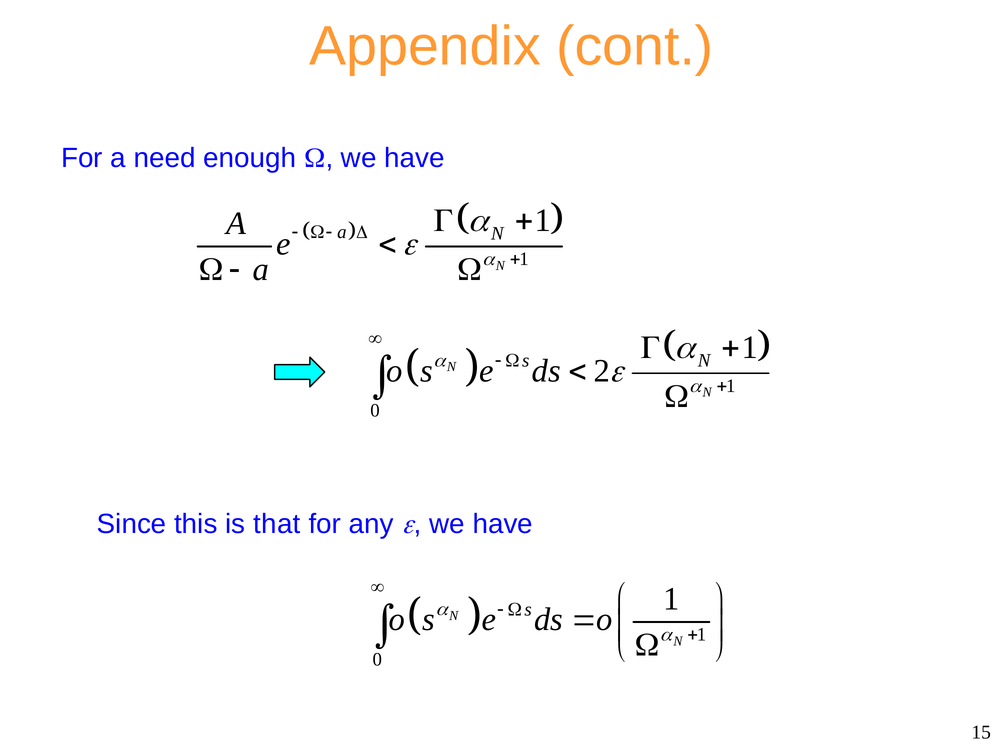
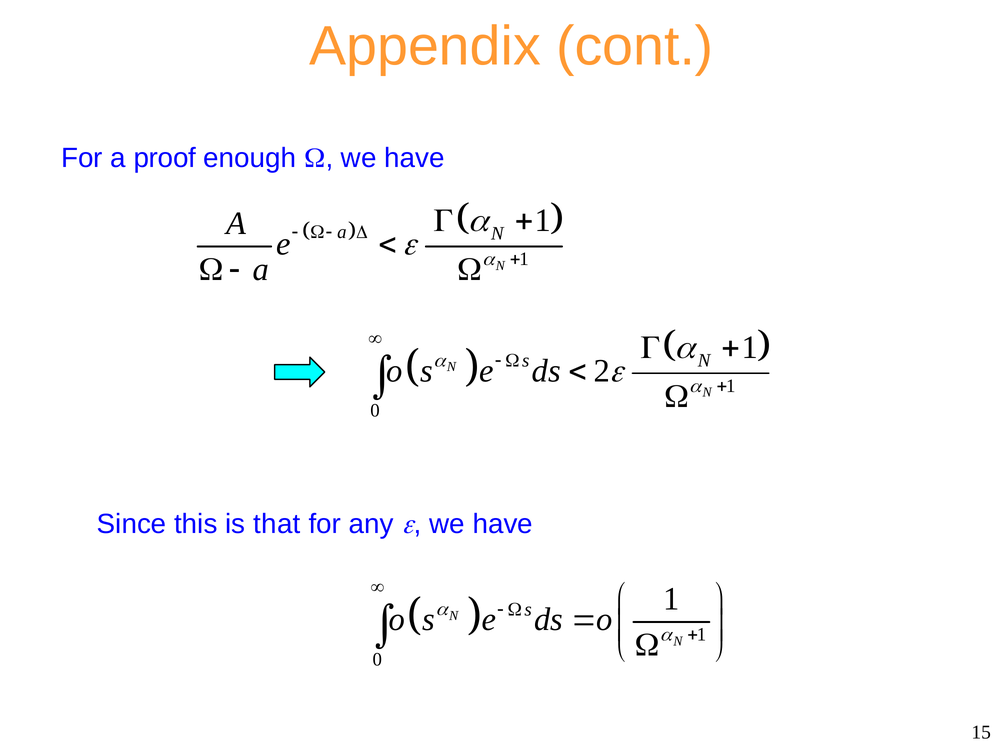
need: need -> proof
